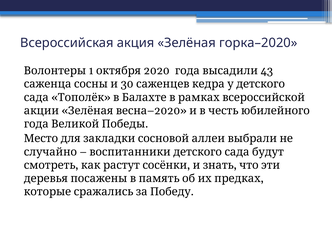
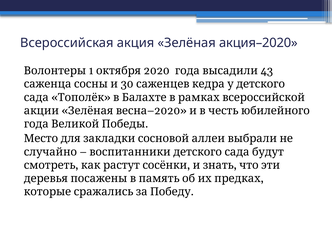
горка–2020: горка–2020 -> акция–2020
